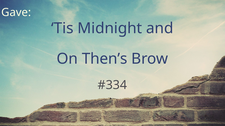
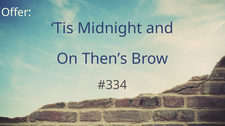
Gave: Gave -> Offer
